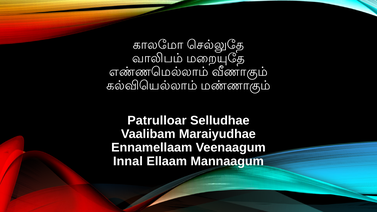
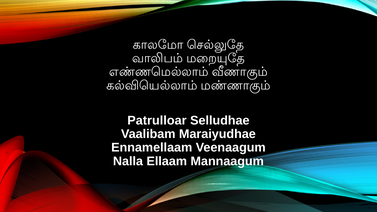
Innal: Innal -> Nalla
